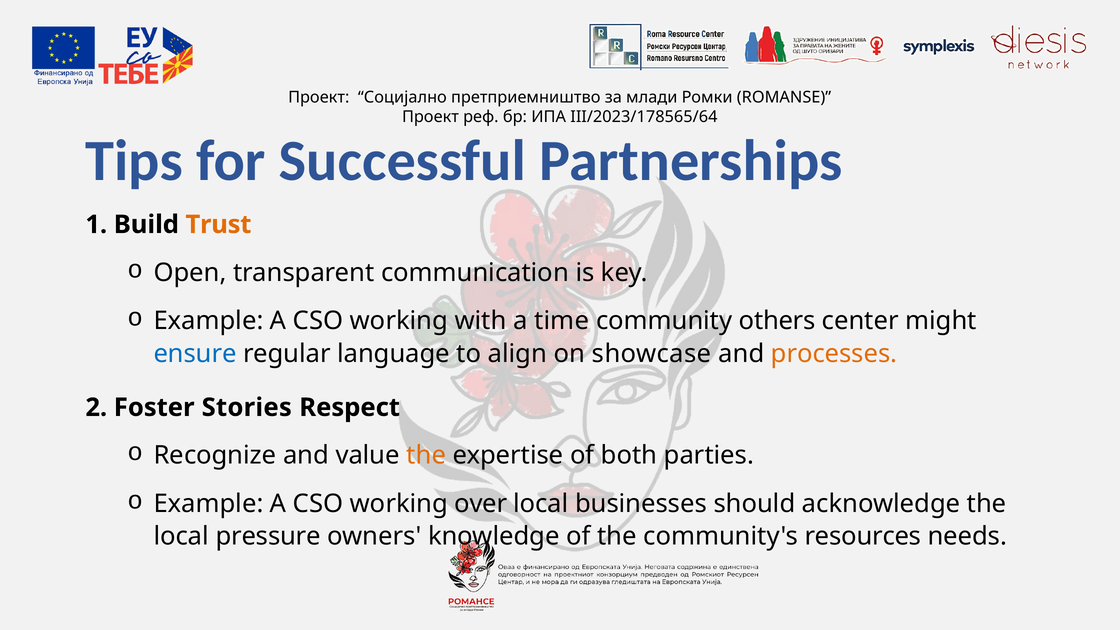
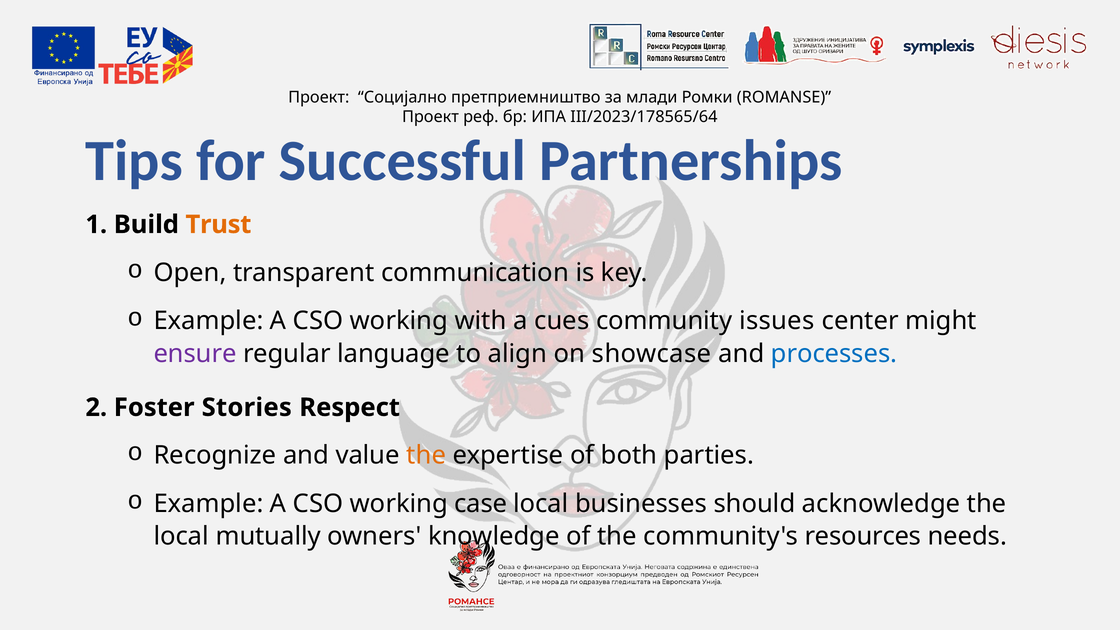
time: time -> cues
others: others -> issues
ensure colour: blue -> purple
processes colour: orange -> blue
over: over -> case
pressure: pressure -> mutually
